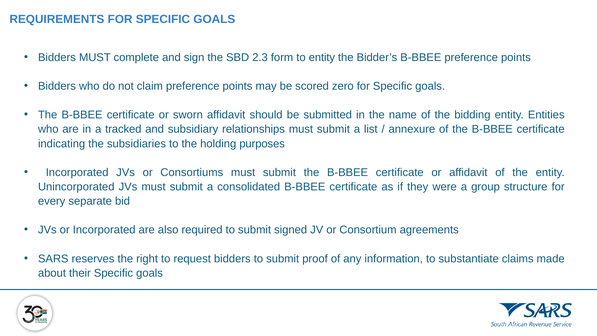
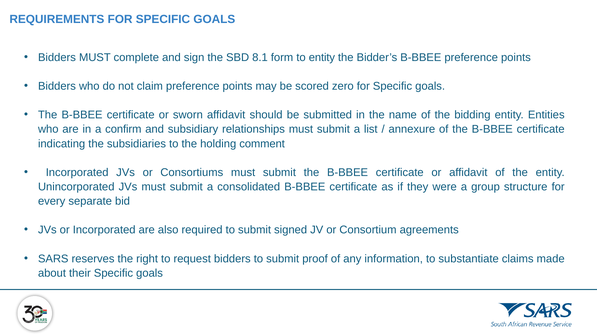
2.3: 2.3 -> 8.1
tracked: tracked -> confirm
purposes: purposes -> comment
